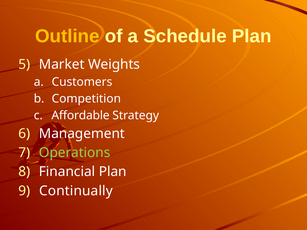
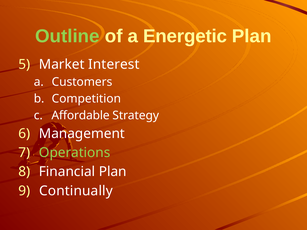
Outline colour: yellow -> light green
Schedule: Schedule -> Energetic
Weights: Weights -> Interest
